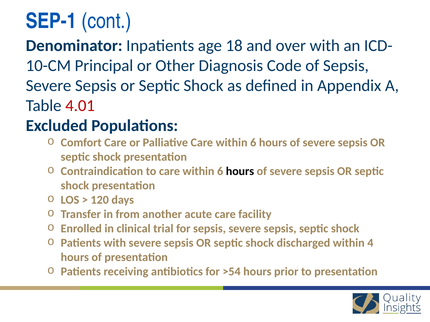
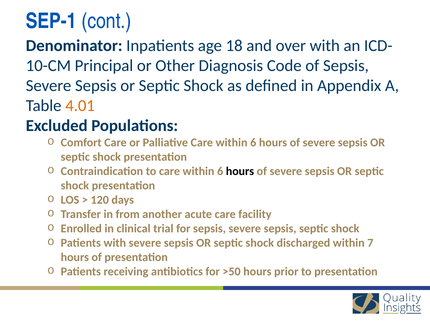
4.01 colour: red -> orange
4: 4 -> 7
>54: >54 -> >50
